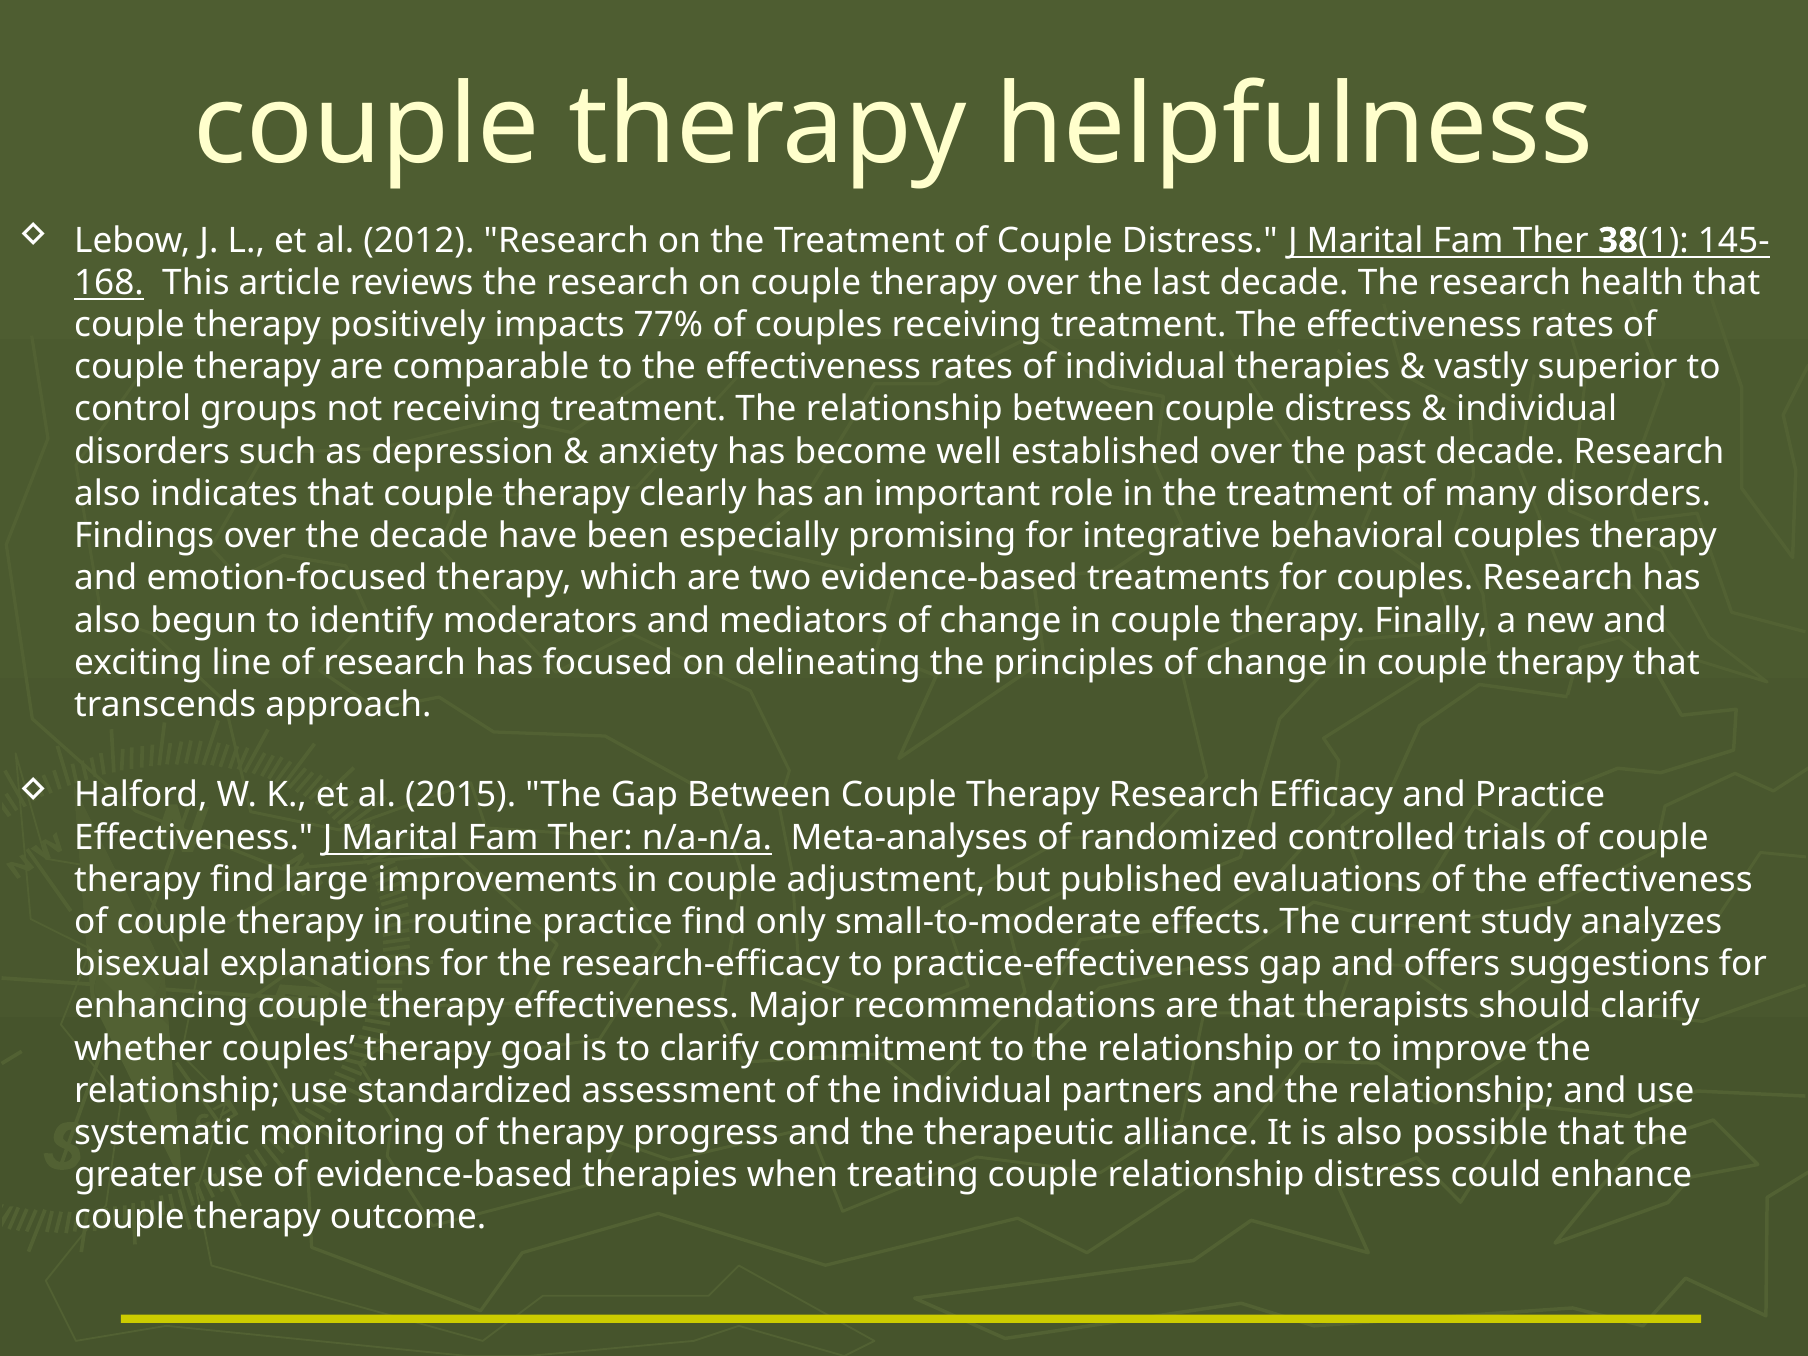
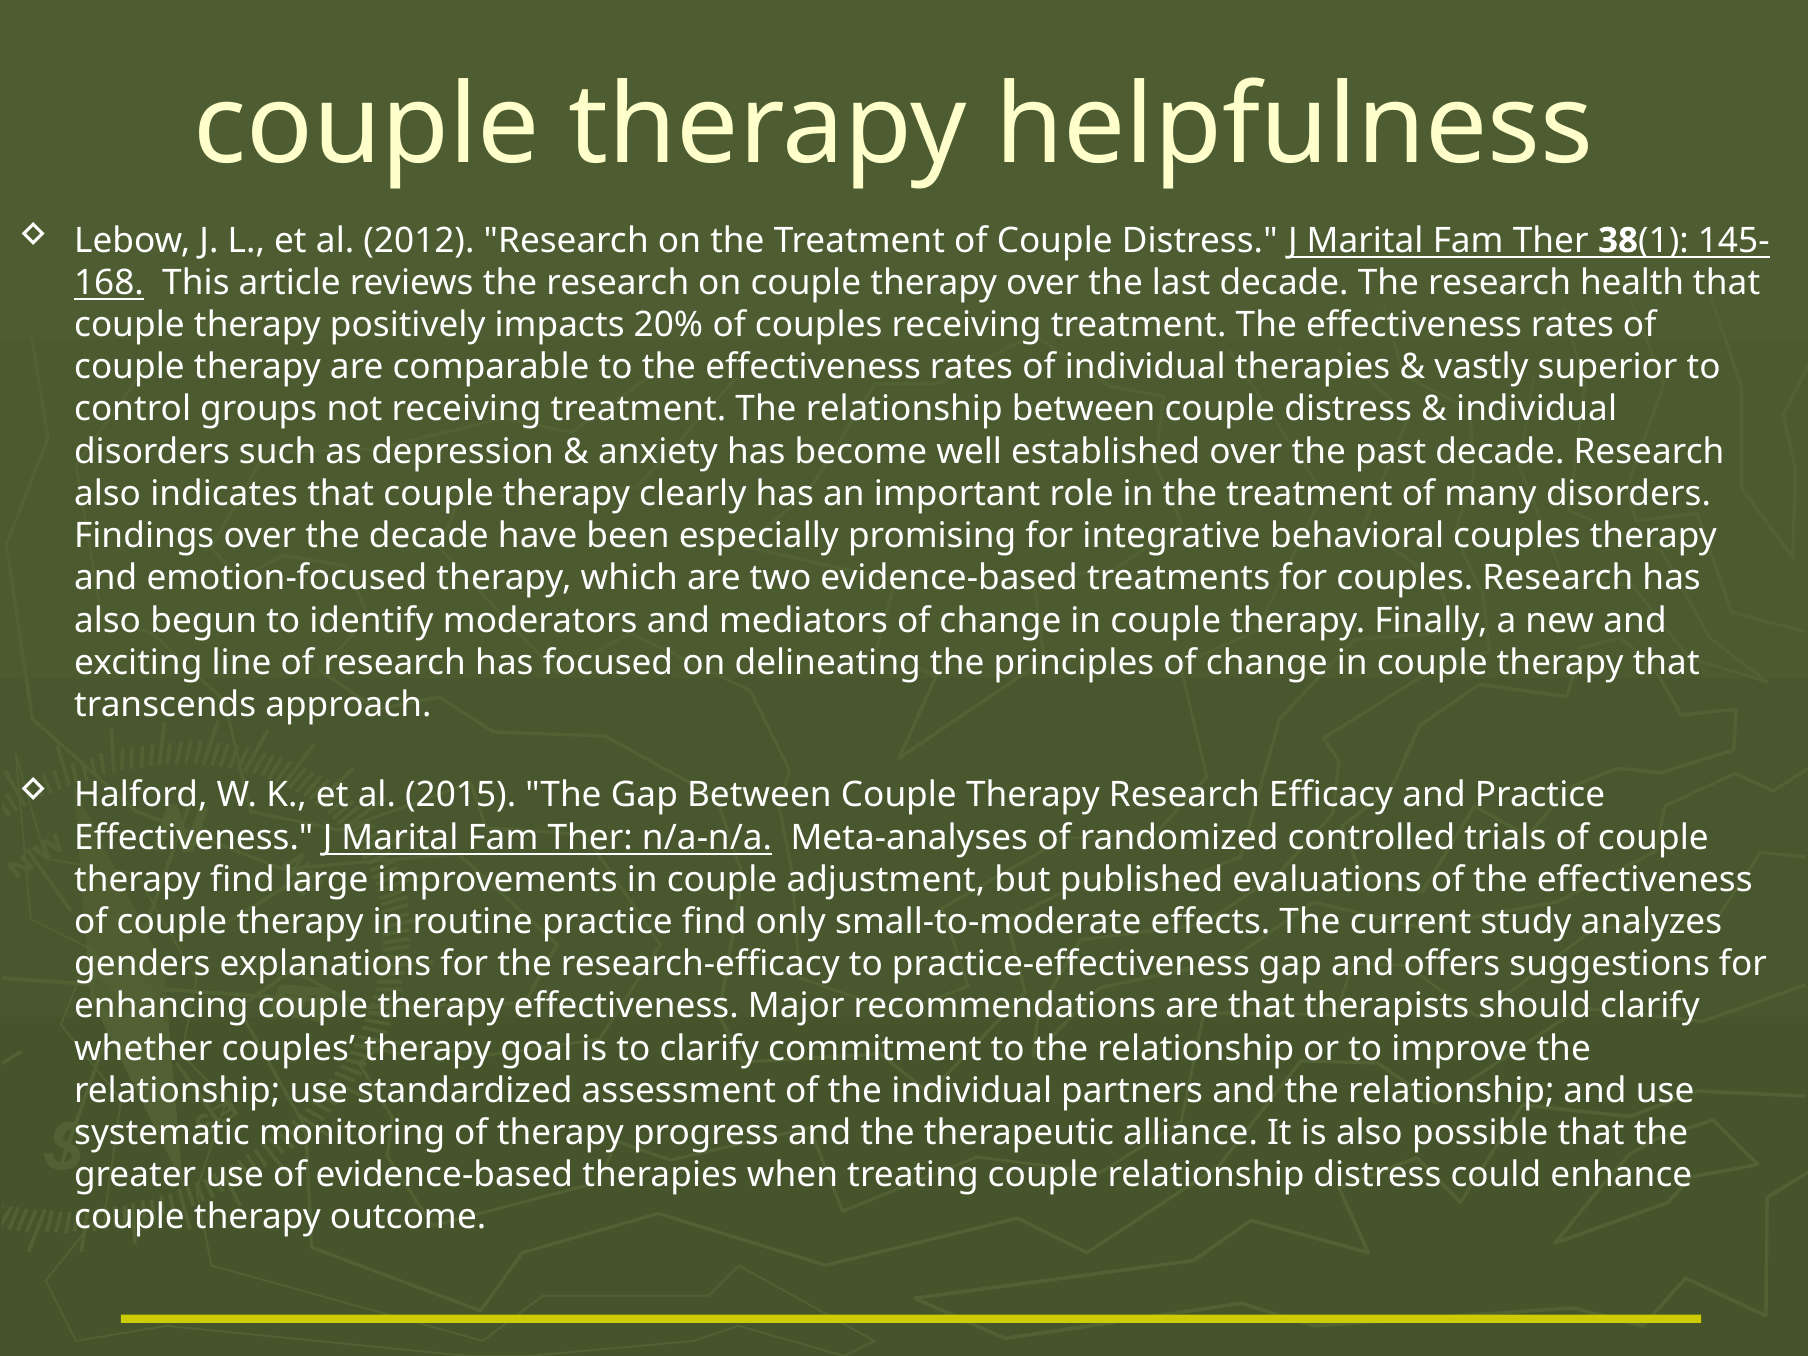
77%: 77% -> 20%
bisexual: bisexual -> genders
